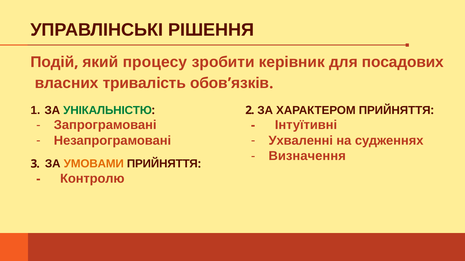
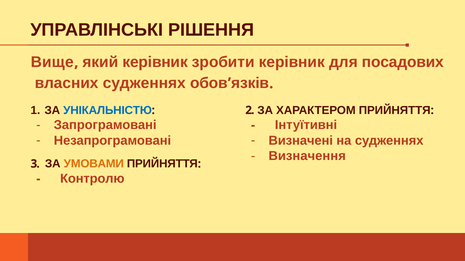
Подій: Подій -> Вище
який процесу: процесу -> керівник
власних тривалість: тривалість -> судженнях
УНІКАЛЬНІСТЮ colour: green -> blue
Ухваленні: Ухваленні -> Визначені
